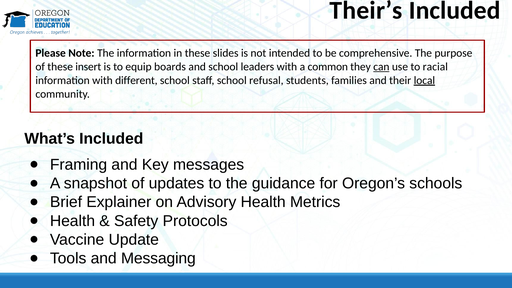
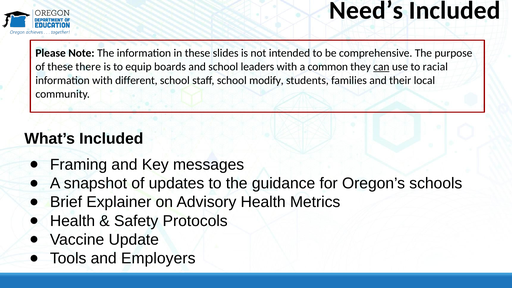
Their’s: Their’s -> Need’s
insert: insert -> there
refusal: refusal -> modify
local underline: present -> none
Messaging: Messaging -> Employers
